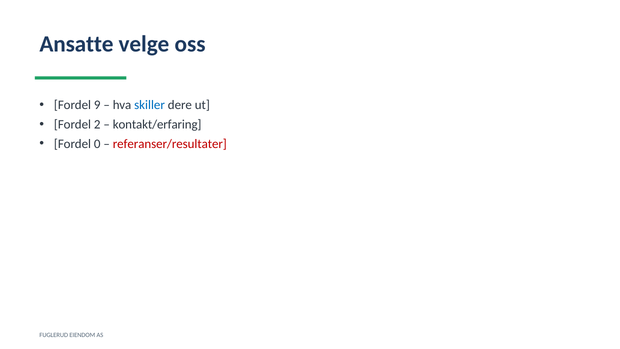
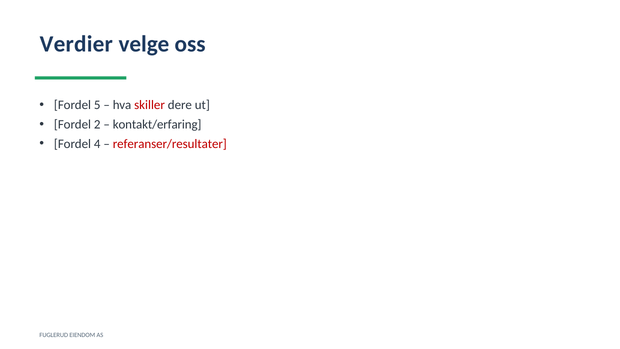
Ansatte: Ansatte -> Verdier
9: 9 -> 5
skiller colour: blue -> red
0: 0 -> 4
